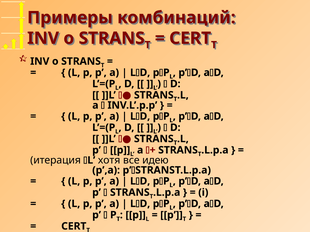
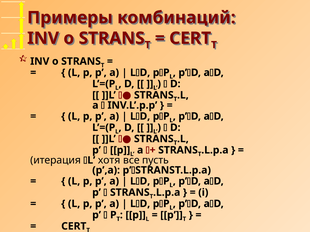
идею: идею -> пусть
